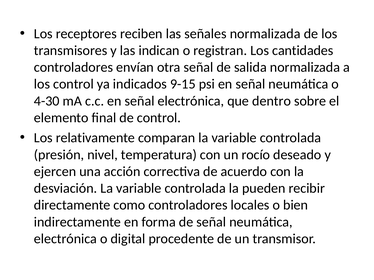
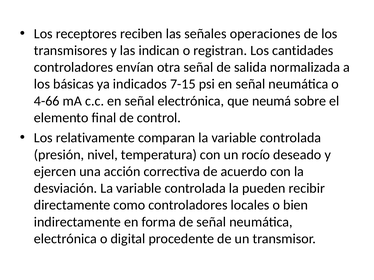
señales normalizada: normalizada -> operaciones
los control: control -> básicas
9-15: 9-15 -> 7-15
4-30: 4-30 -> 4-66
dentro: dentro -> neumá
